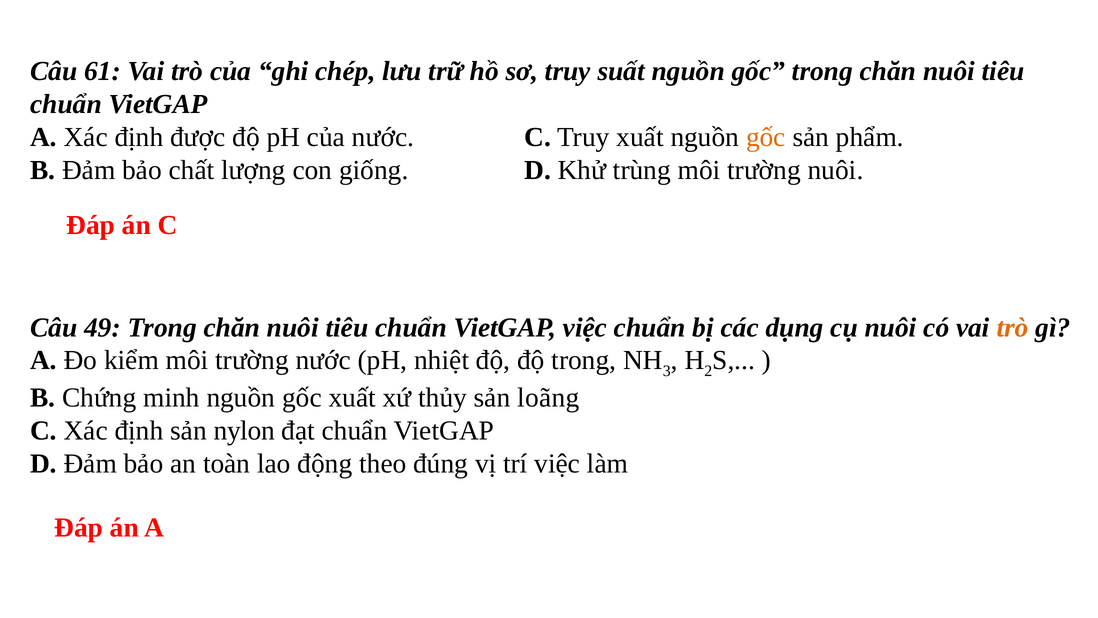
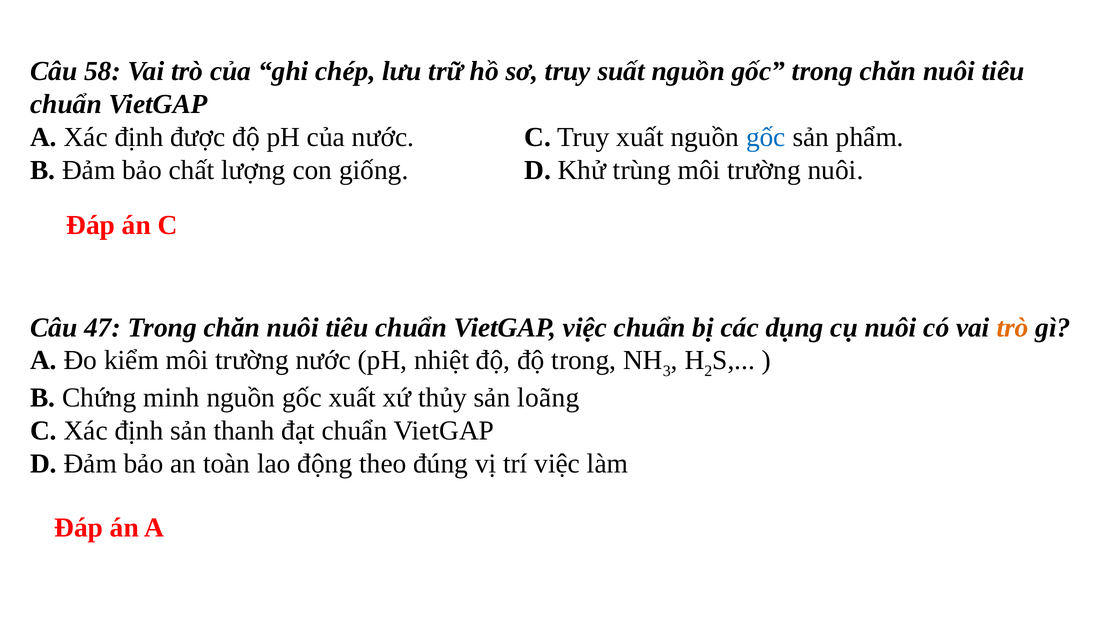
61: 61 -> 58
gốc at (766, 137) colour: orange -> blue
49: 49 -> 47
nylon: nylon -> thanh
